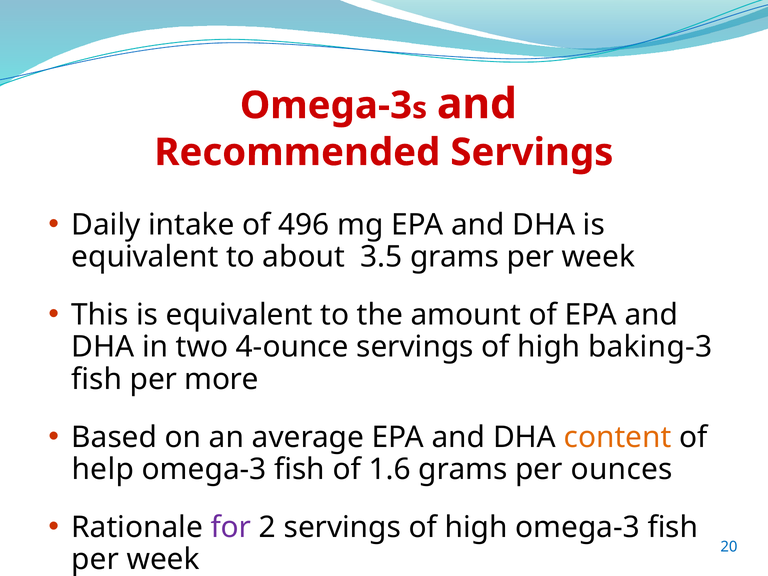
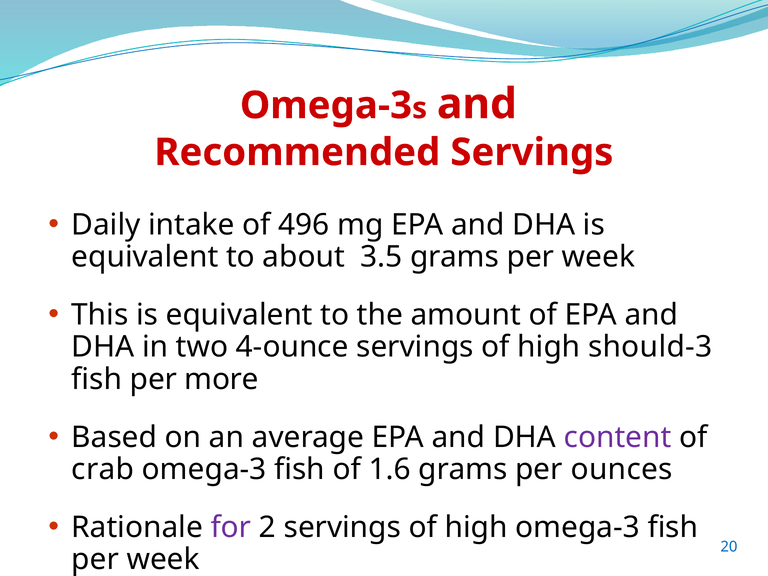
baking-3: baking-3 -> should-3
content colour: orange -> purple
help: help -> crab
